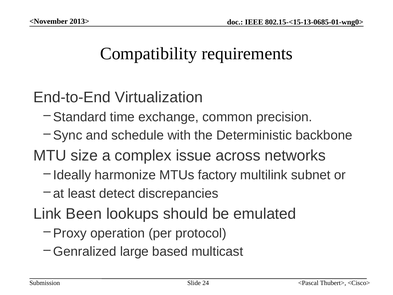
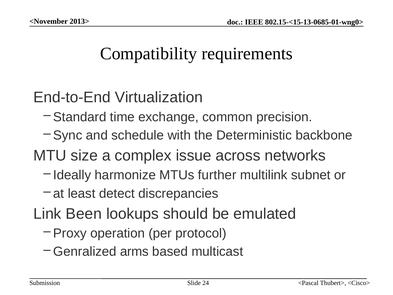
factory: factory -> further
large: large -> arms
